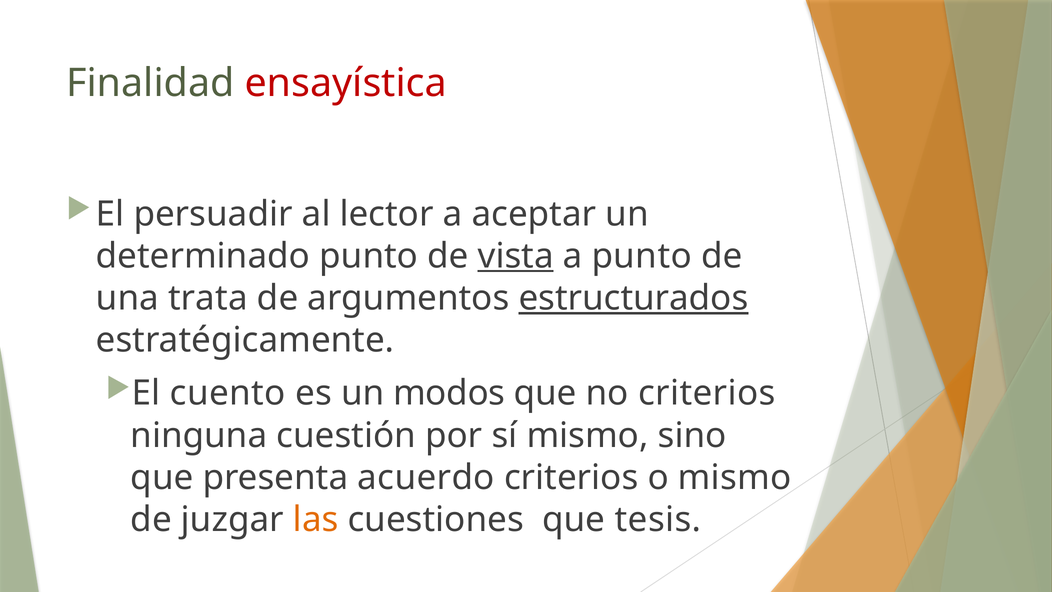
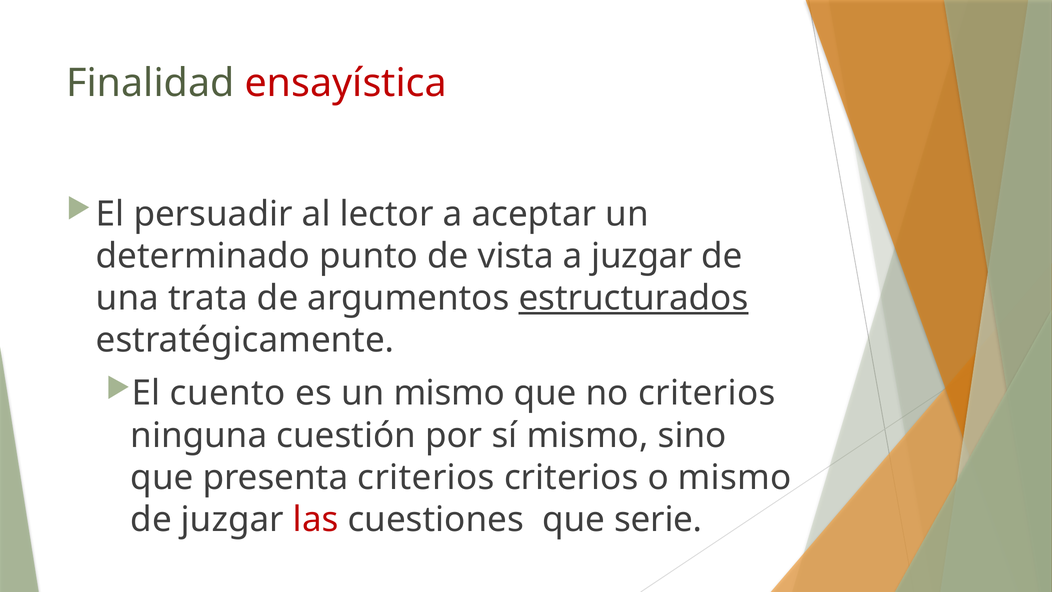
vista underline: present -> none
a punto: punto -> juzgar
un modos: modos -> mismo
presenta acuerdo: acuerdo -> criterios
las colour: orange -> red
tesis: tesis -> serie
